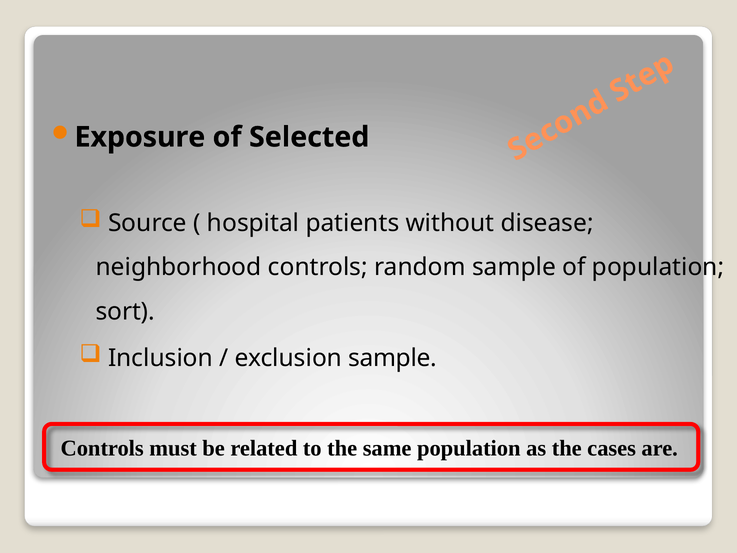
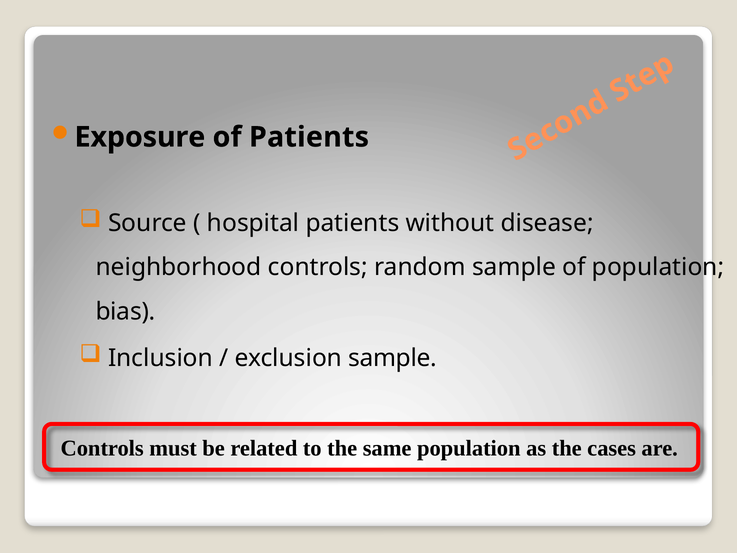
of Selected: Selected -> Patients
sort: sort -> bias
